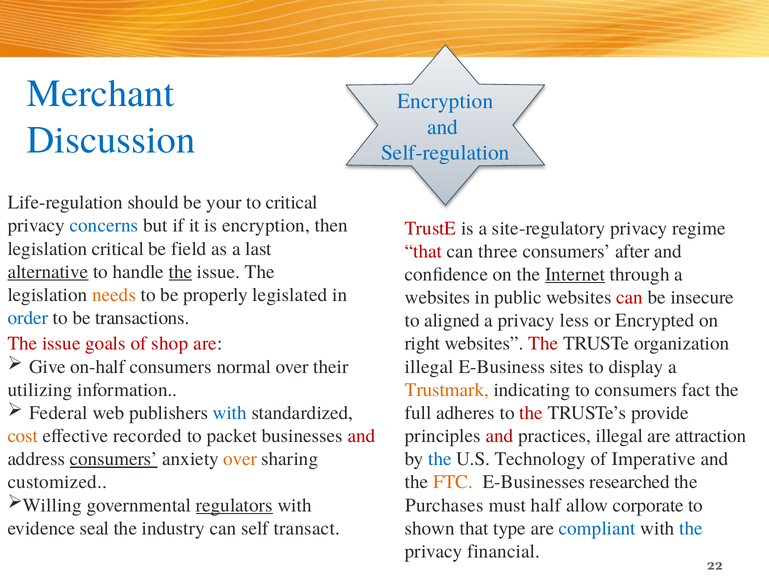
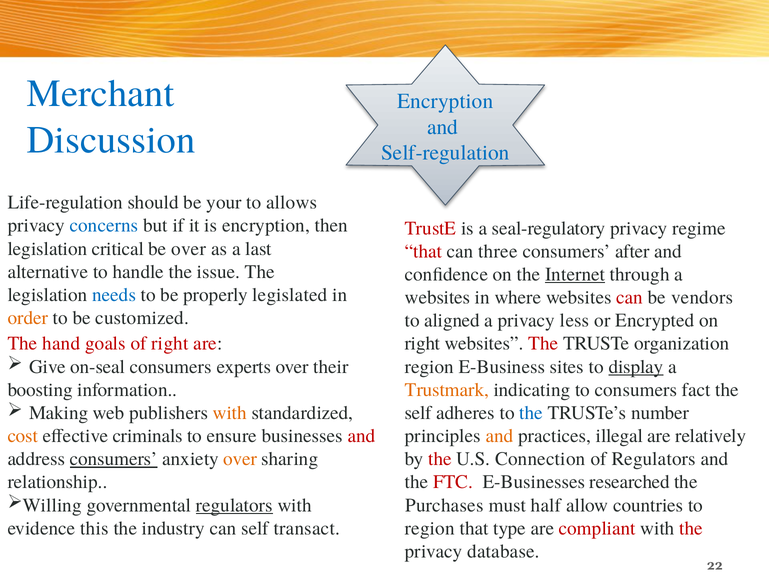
to critical: critical -> allows
site-regulatory: site-regulatory -> seal-regulatory
be field: field -> over
alternative underline: present -> none
the at (181, 272) underline: present -> none
needs colour: orange -> blue
public: public -> where
insecure: insecure -> vendors
order colour: blue -> orange
transactions: transactions -> customized
issue at (61, 343): issue -> hand
of shop: shop -> right
on-half: on-half -> on-seal
normal: normal -> experts
illegal at (429, 367): illegal -> region
display underline: none -> present
utilizing: utilizing -> boosting
Federal: Federal -> Making
with at (230, 413) colour: blue -> orange
full at (418, 413): full -> self
the at (531, 413) colour: red -> blue
provide: provide -> number
recorded: recorded -> criminals
packet: packet -> ensure
and at (500, 436) colour: red -> orange
attraction: attraction -> relatively
the at (440, 459) colour: blue -> red
Technology: Technology -> Connection
of Imperative: Imperative -> Regulators
customized: customized -> relationship
FTC colour: orange -> red
corporate: corporate -> countries
seal: seal -> this
shown at (430, 528): shown -> region
compliant colour: blue -> red
the at (691, 528) colour: blue -> red
financial: financial -> database
